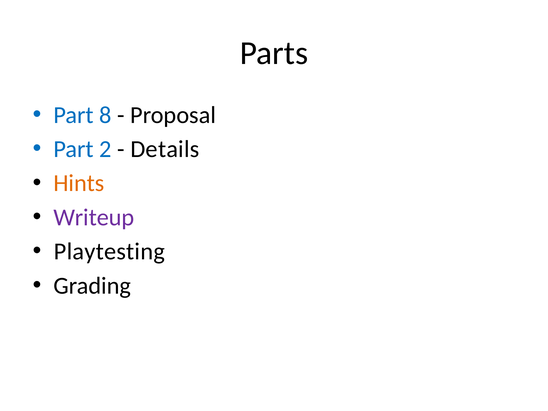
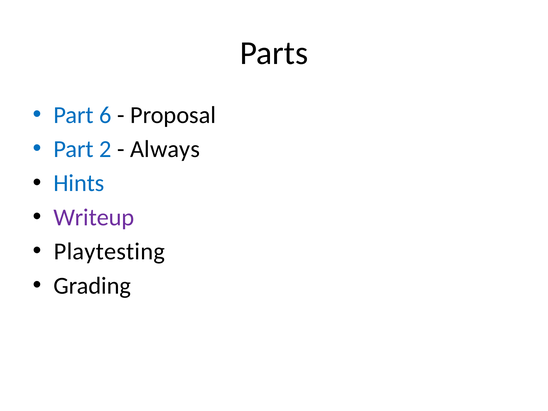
8: 8 -> 6
Details: Details -> Always
Hints colour: orange -> blue
